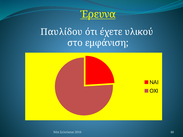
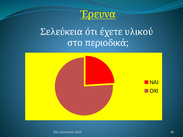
Παυλίδου at (61, 32): Παυλίδου -> Σελεύκεια
εμφάνιση: εμφάνιση -> περιοδικά
